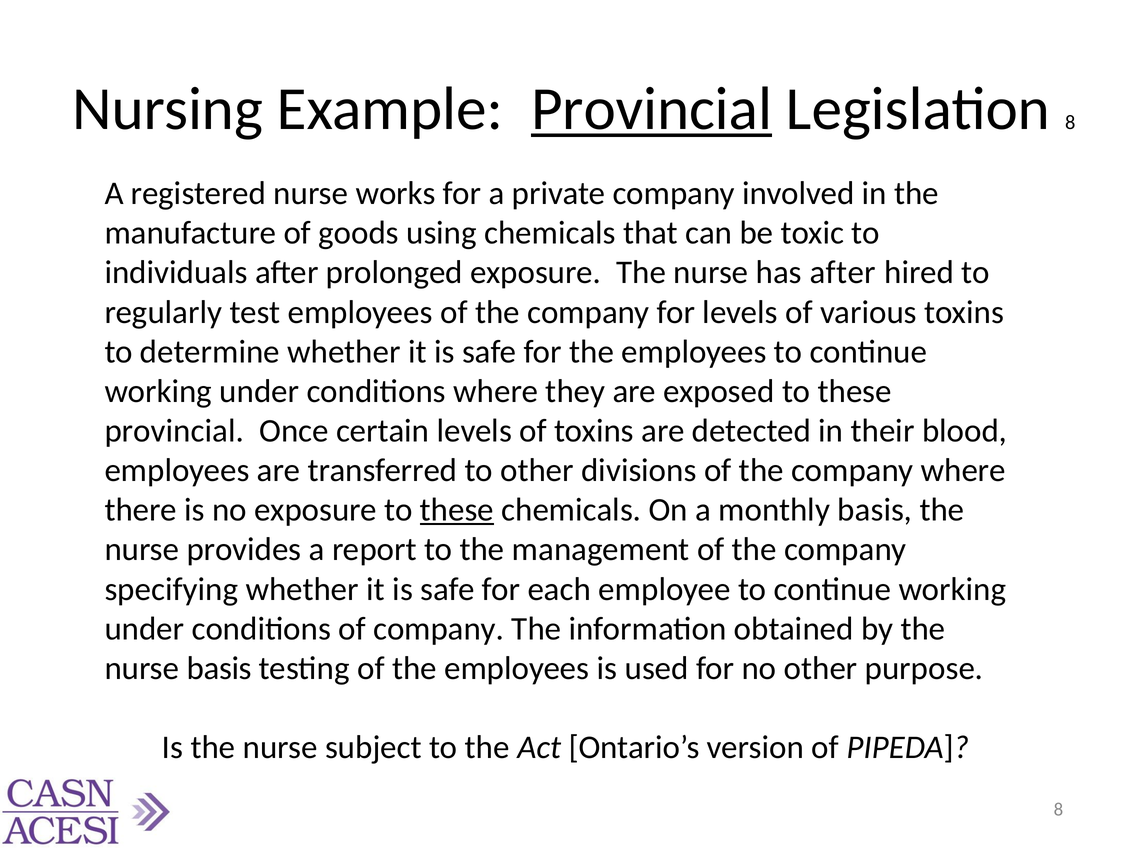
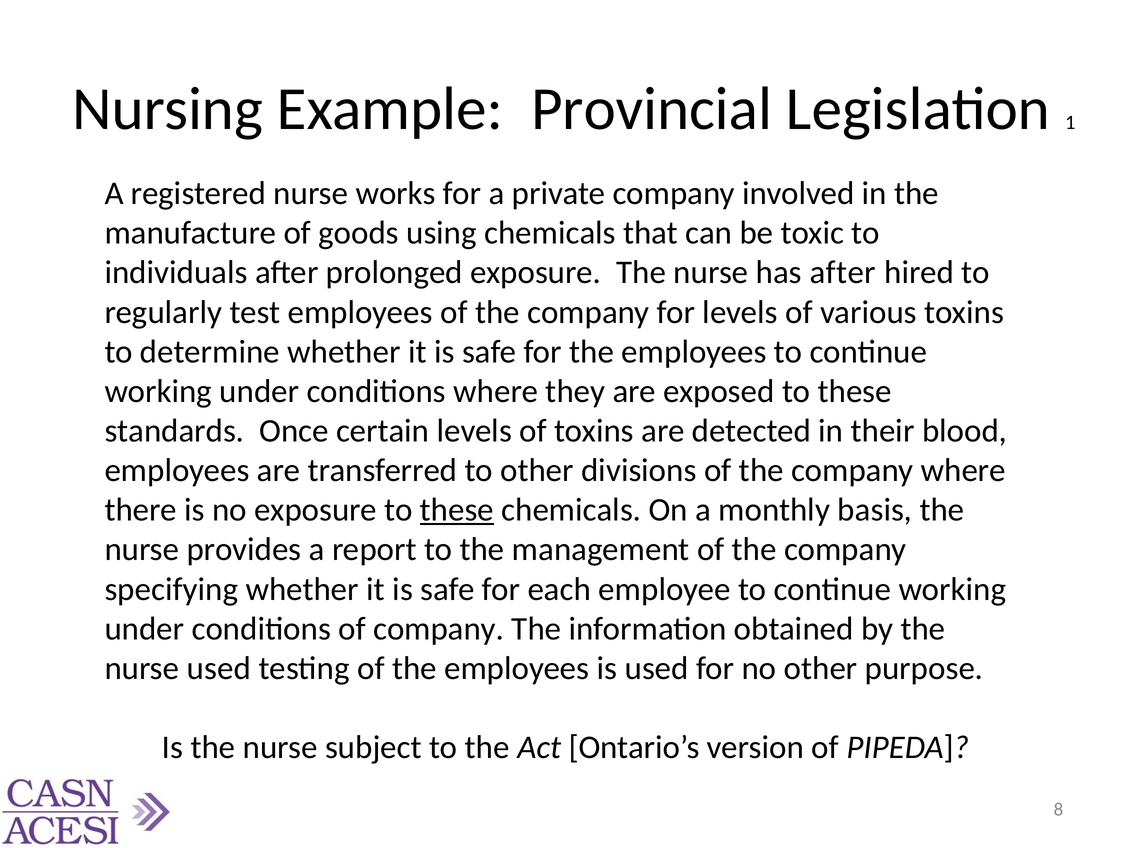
Provincial at (652, 109) underline: present -> none
Legislation 8: 8 -> 1
provincial at (174, 431): provincial -> standards
nurse basis: basis -> used
